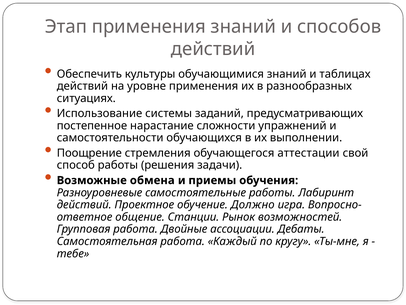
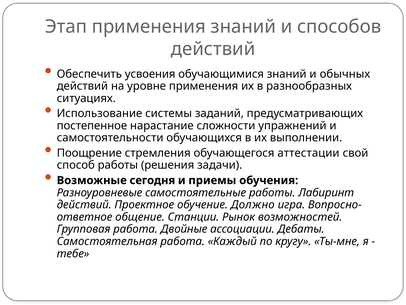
культуры: культуры -> усвоения
таблицах: таблицах -> обычных
обмена: обмена -> сегодня
